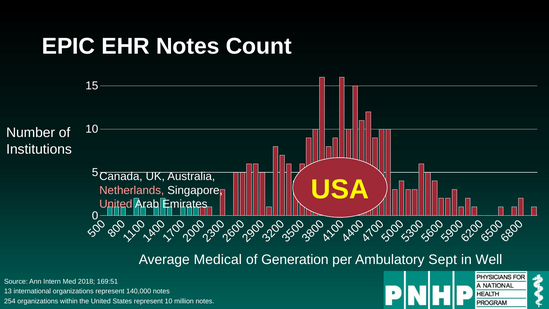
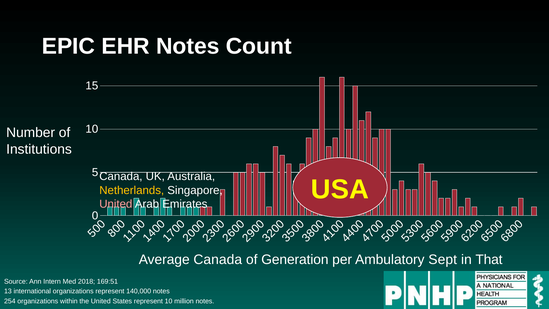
Netherlands colour: pink -> yellow
Average Medical: Medical -> Canada
Well: Well -> That
